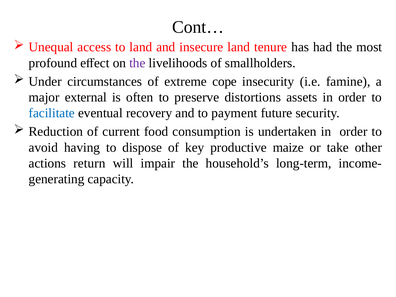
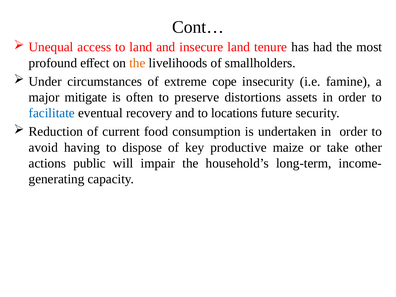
the at (137, 63) colour: purple -> orange
external: external -> mitigate
payment: payment -> locations
return: return -> public
